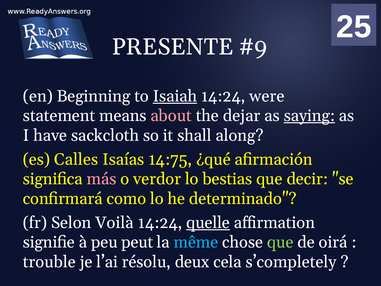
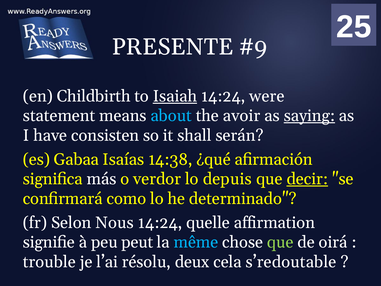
Beginning: Beginning -> Childbirth
about colour: pink -> light blue
dejar: dejar -> avoir
sackcloth: sackcloth -> consisten
along: along -> serán
Calles: Calles -> Gabaa
14:75: 14:75 -> 14:38
más colour: pink -> white
bestias: bestias -> depuis
decir underline: none -> present
Voilà: Voilà -> Nous
quelle underline: present -> none
s’completely: s’completely -> s’redoutable
